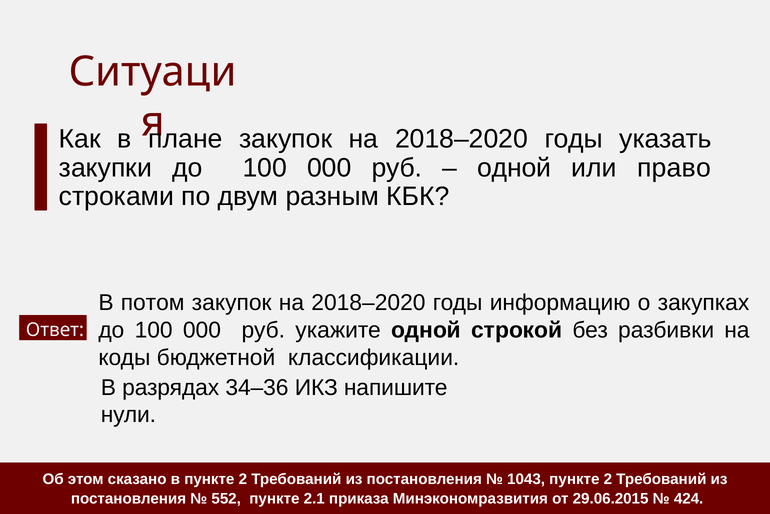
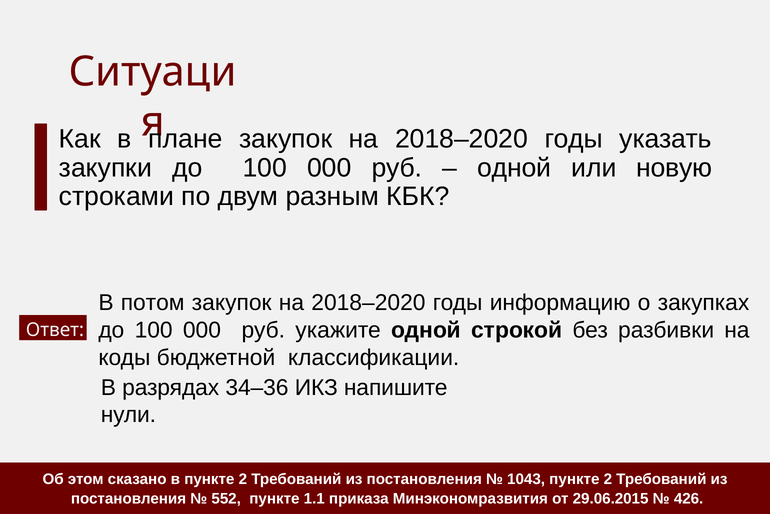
право: право -> новую
2.1: 2.1 -> 1.1
424: 424 -> 426
